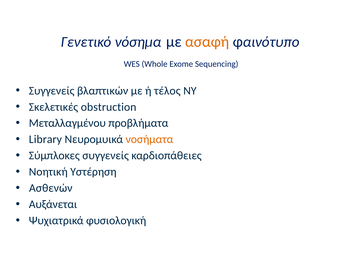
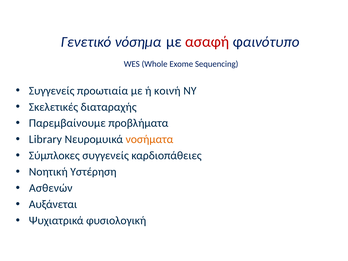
ασαφή colour: orange -> red
βλαπτικών: βλαπτικών -> προωτιαία
τέλος: τέλος -> κοινή
obstruction: obstruction -> διαταραχής
Μεταλλαγμένου: Μεταλλαγμένου -> Παρεμβαίνουμε
